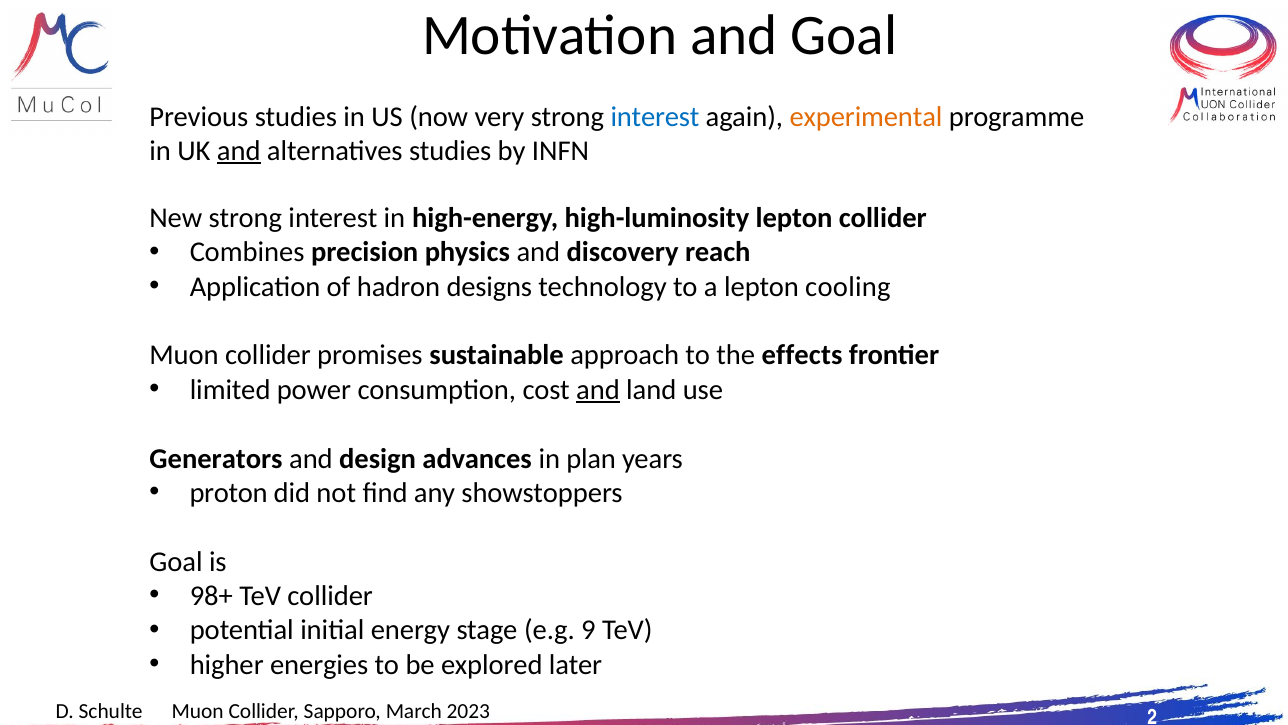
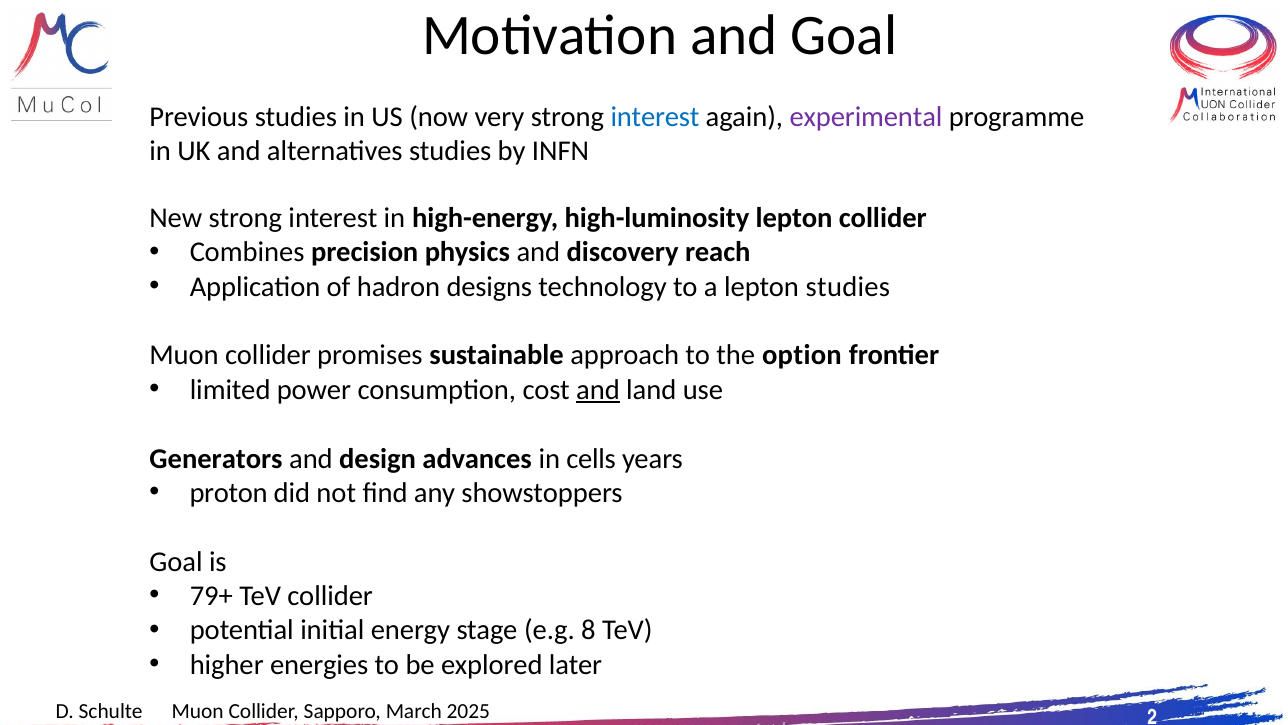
experimental colour: orange -> purple
and at (239, 151) underline: present -> none
lepton cooling: cooling -> studies
effects: effects -> option
plan: plan -> cells
98+: 98+ -> 79+
9: 9 -> 8
2023: 2023 -> 2025
